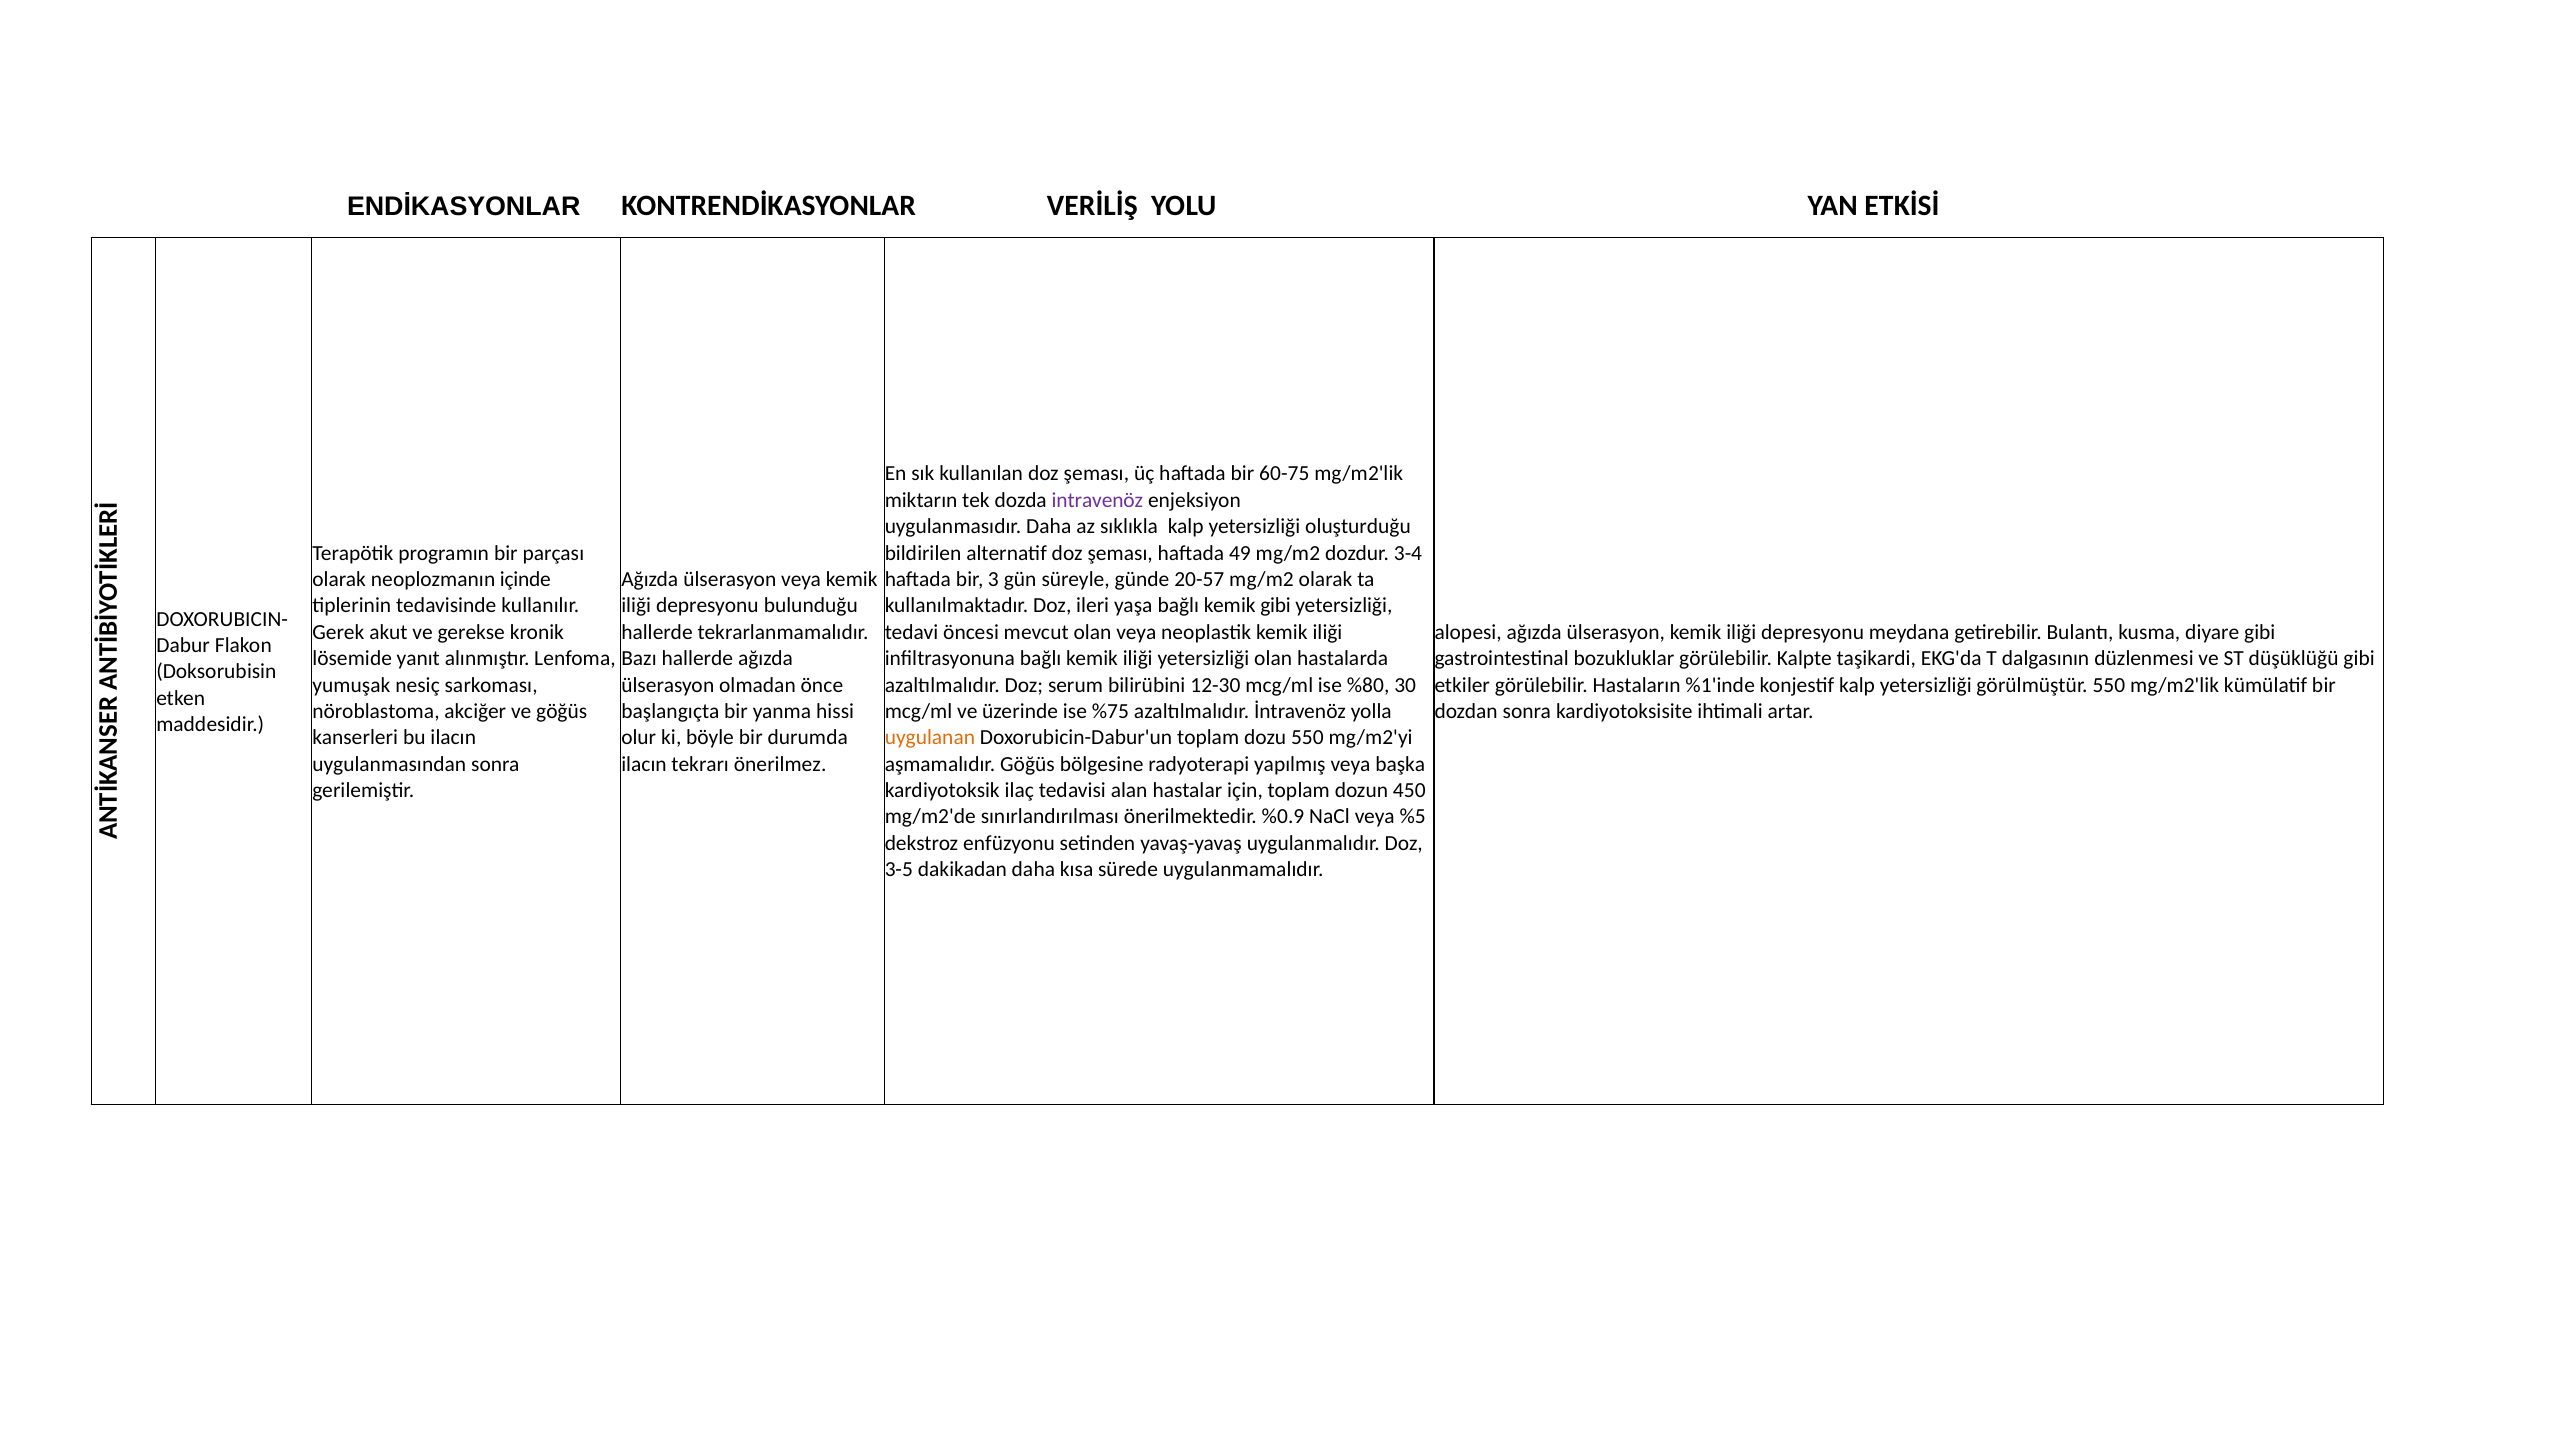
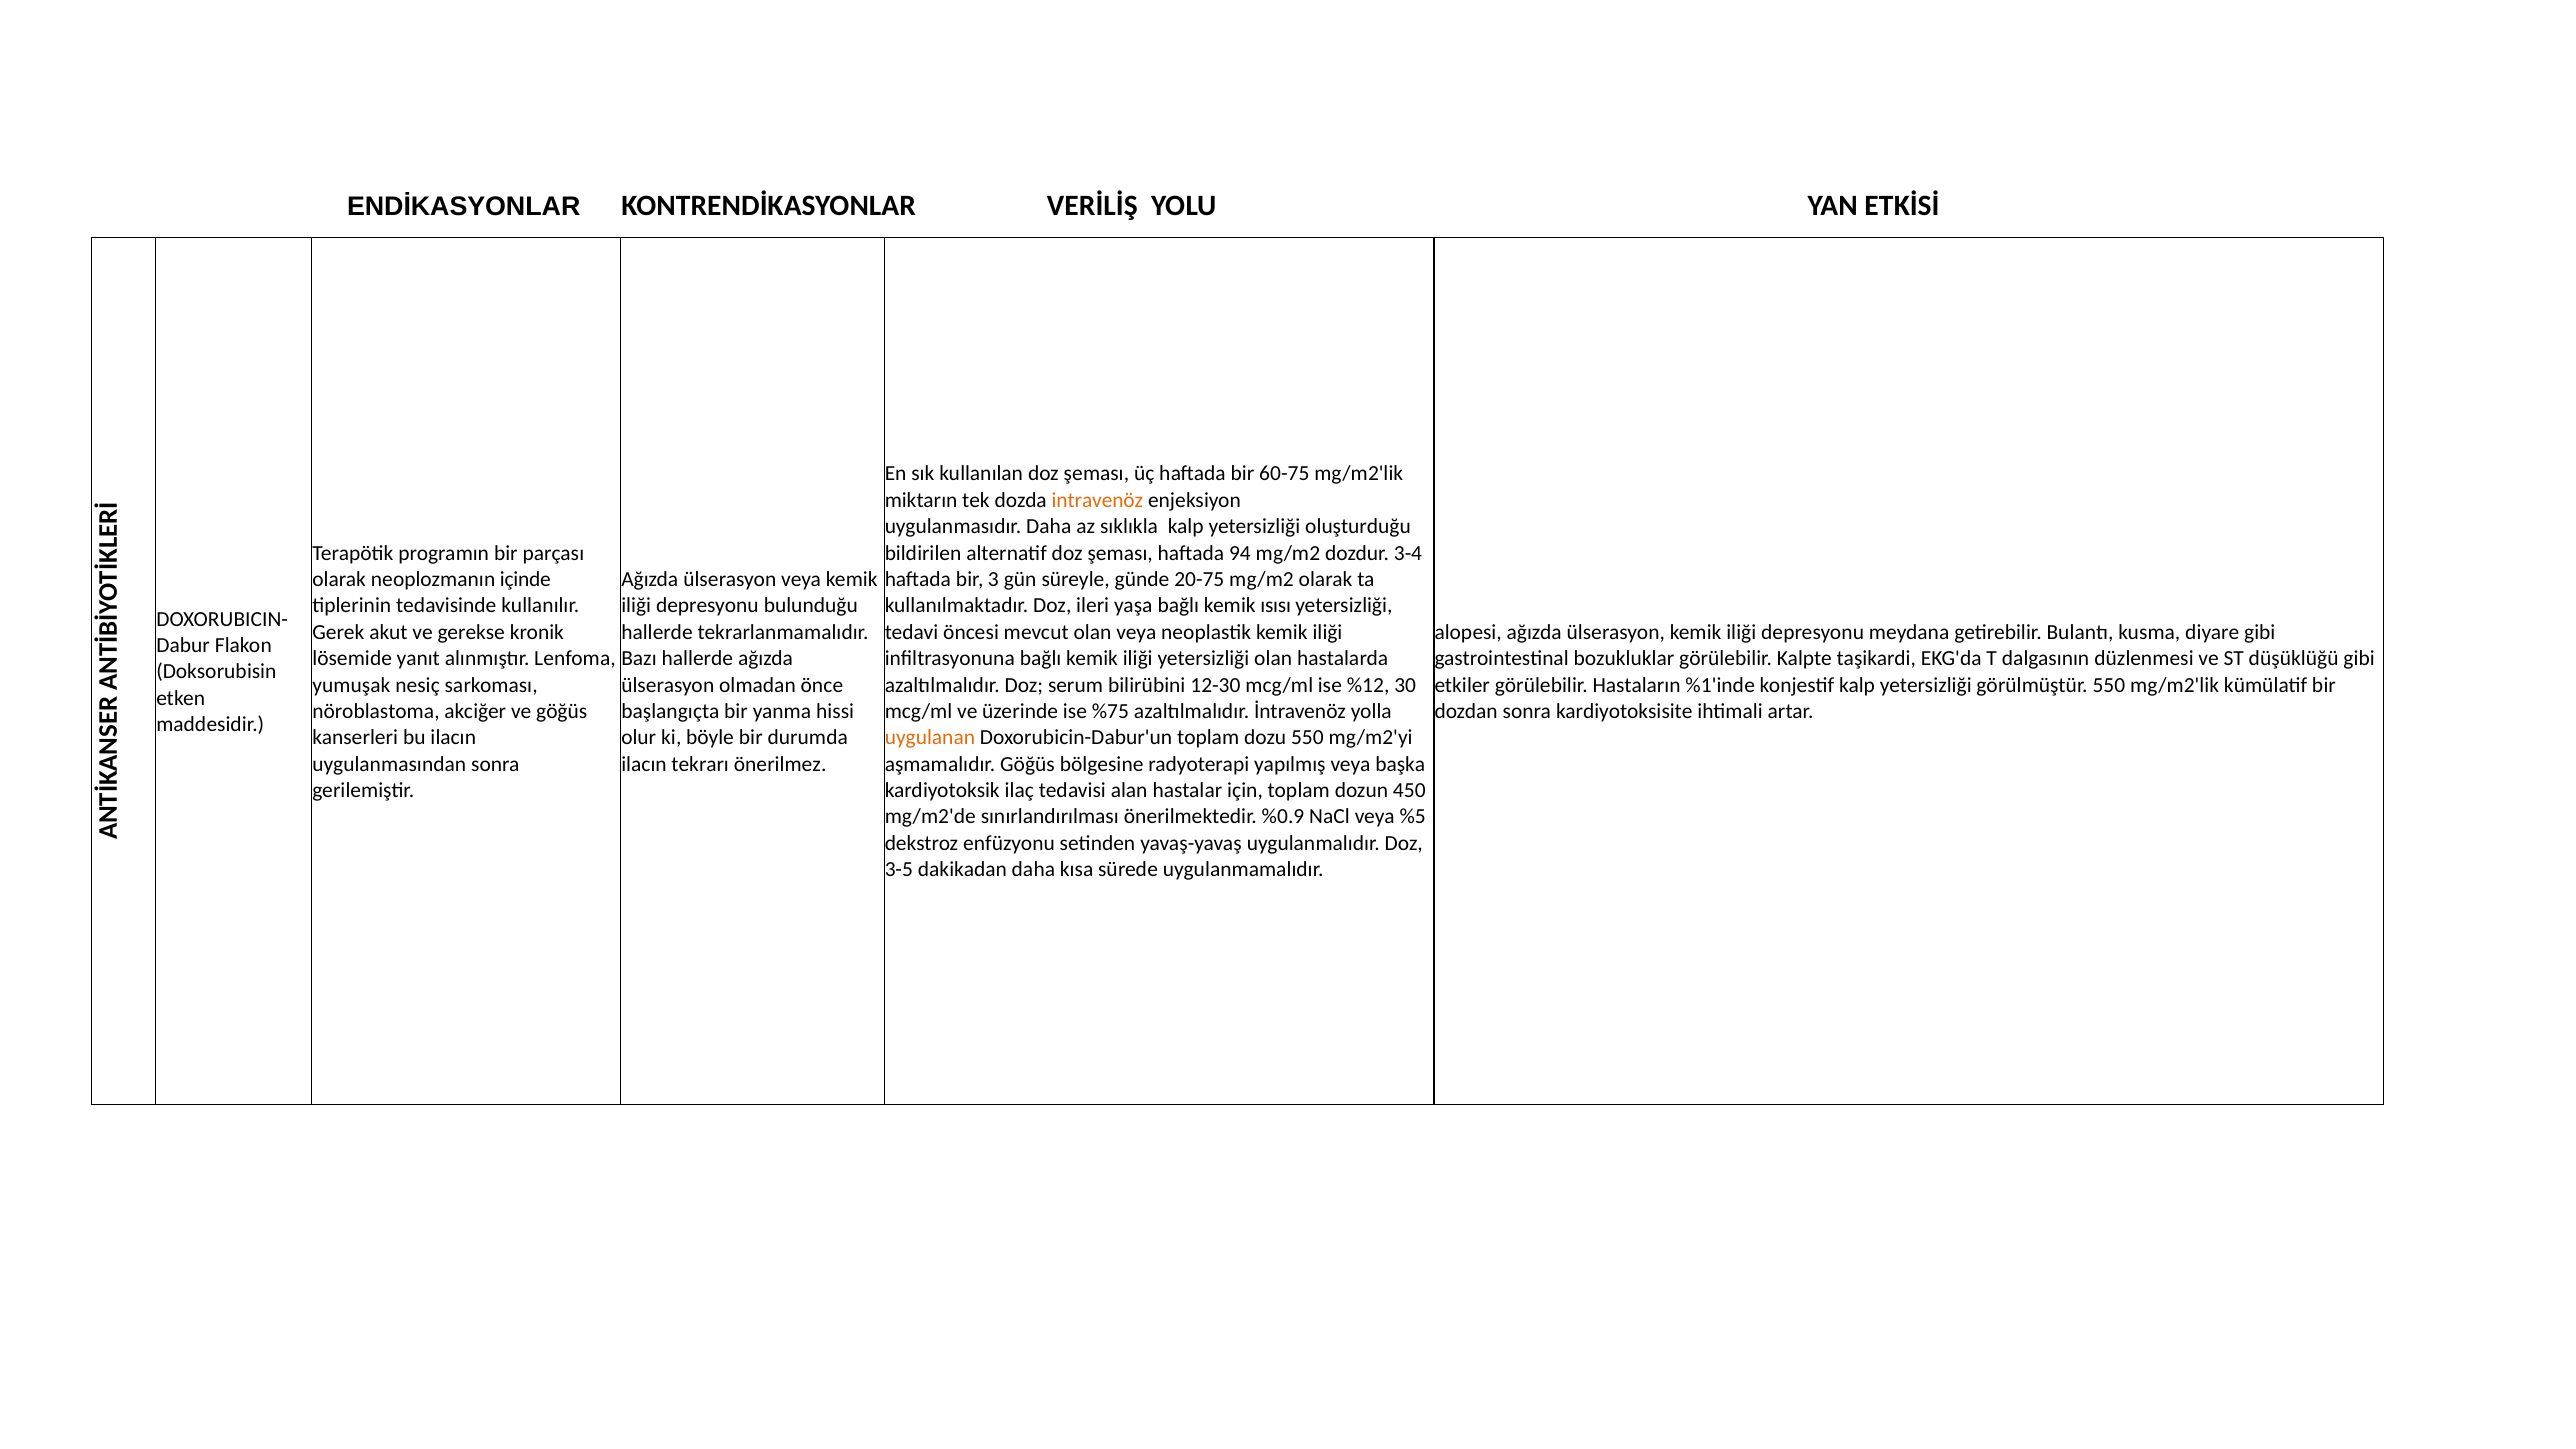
intravenöz colour: purple -> orange
49: 49 -> 94
20-57: 20-57 -> 20-75
kemik gibi: gibi -> ısısı
%80: %80 -> %12
